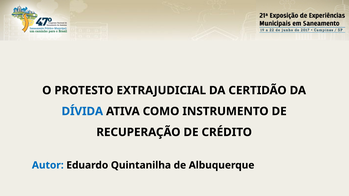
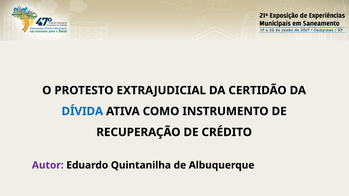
Autor colour: blue -> purple
